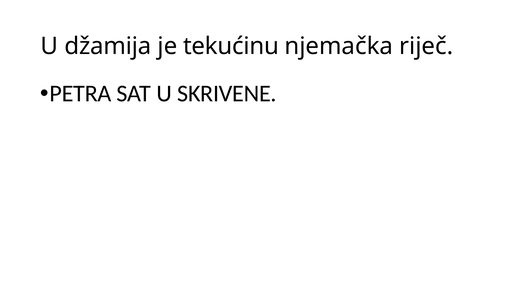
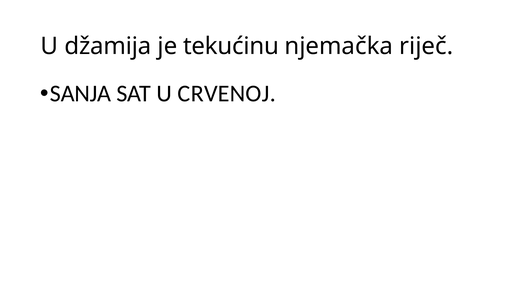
PETRA: PETRA -> SANJA
SKRIVENE: SKRIVENE -> CRVENOJ
